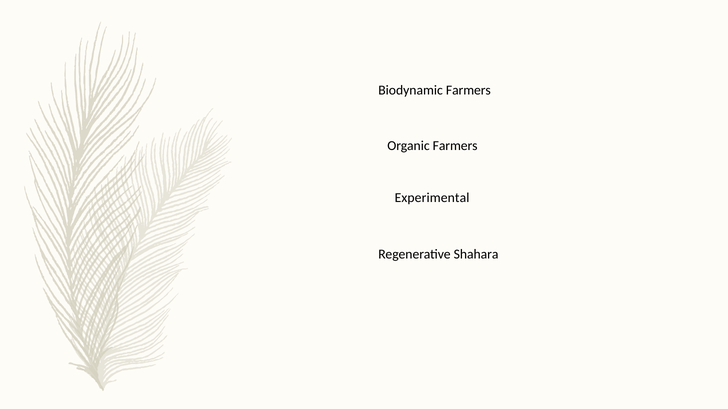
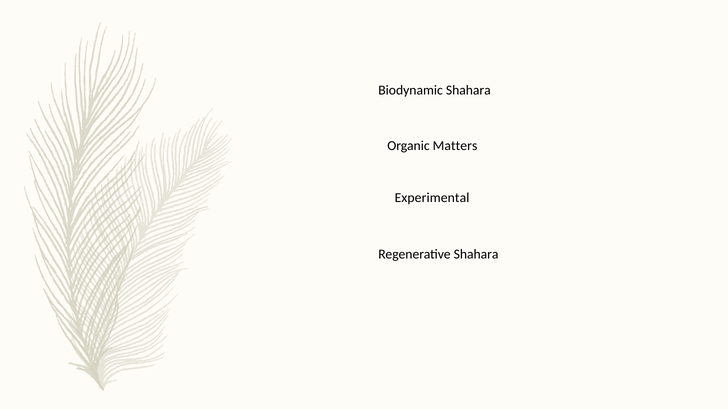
Biodynamic Farmers: Farmers -> Shahara
Organic Farmers: Farmers -> Matters
